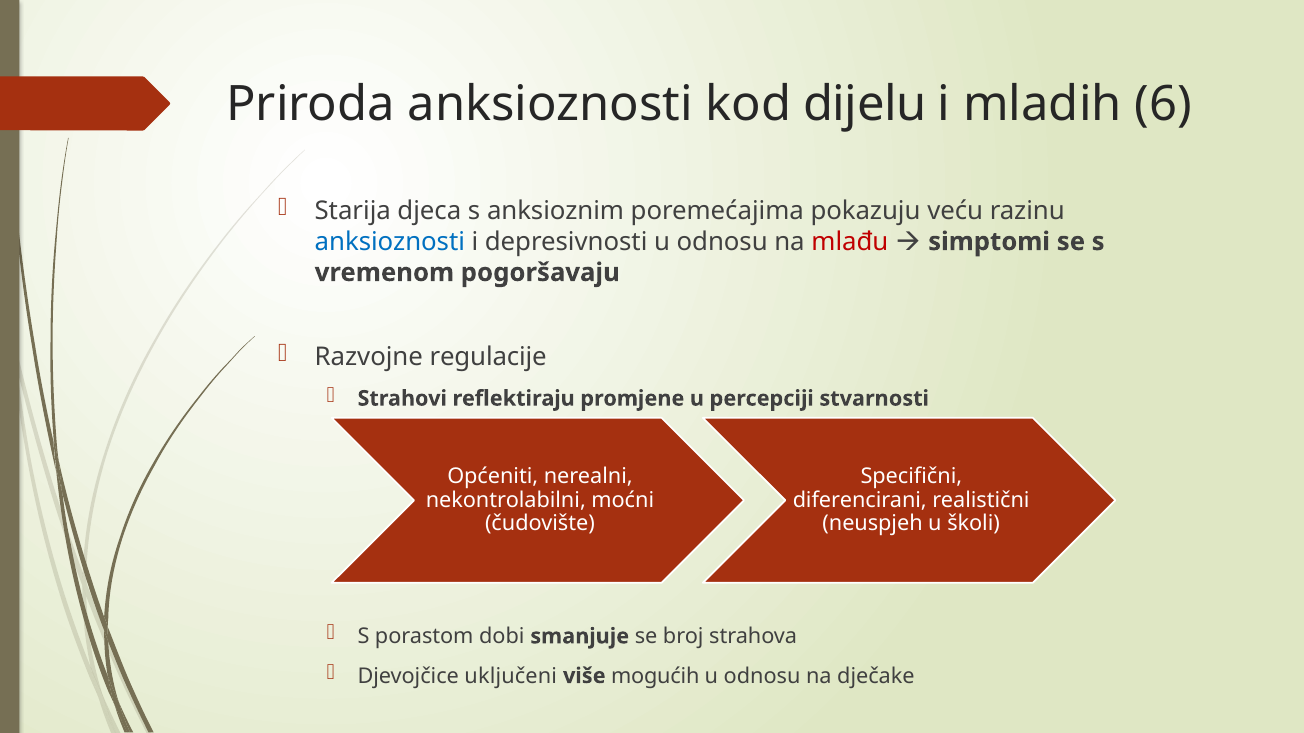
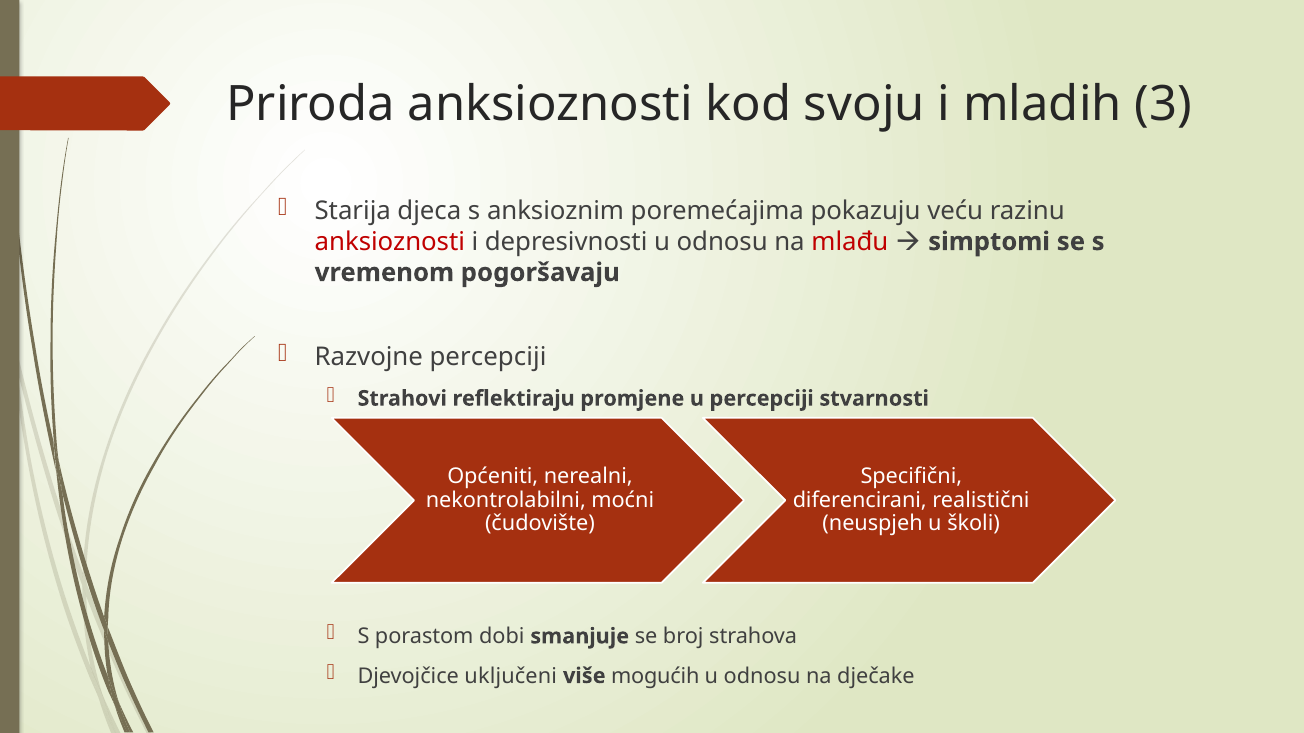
dijelu: dijelu -> svoju
6: 6 -> 3
anksioznosti at (390, 242) colour: blue -> red
Razvojne regulacije: regulacije -> percepciji
